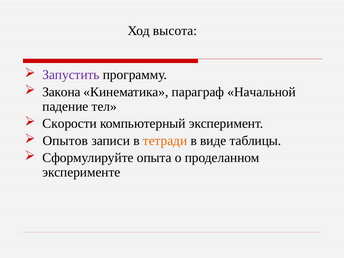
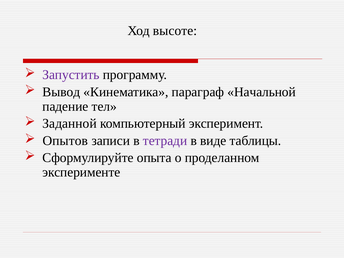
высота: высота -> высоте
Закона: Закона -> Вывод
Скорости: Скорости -> Заданной
тетради colour: orange -> purple
